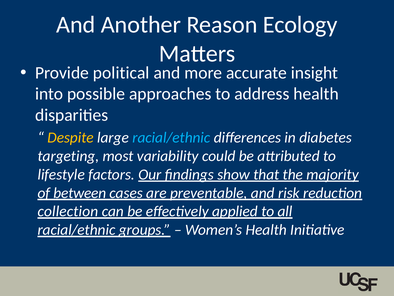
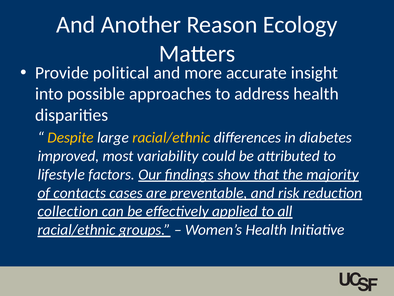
racial/ethnic at (171, 137) colour: light blue -> yellow
targeting: targeting -> improved
between: between -> contacts
